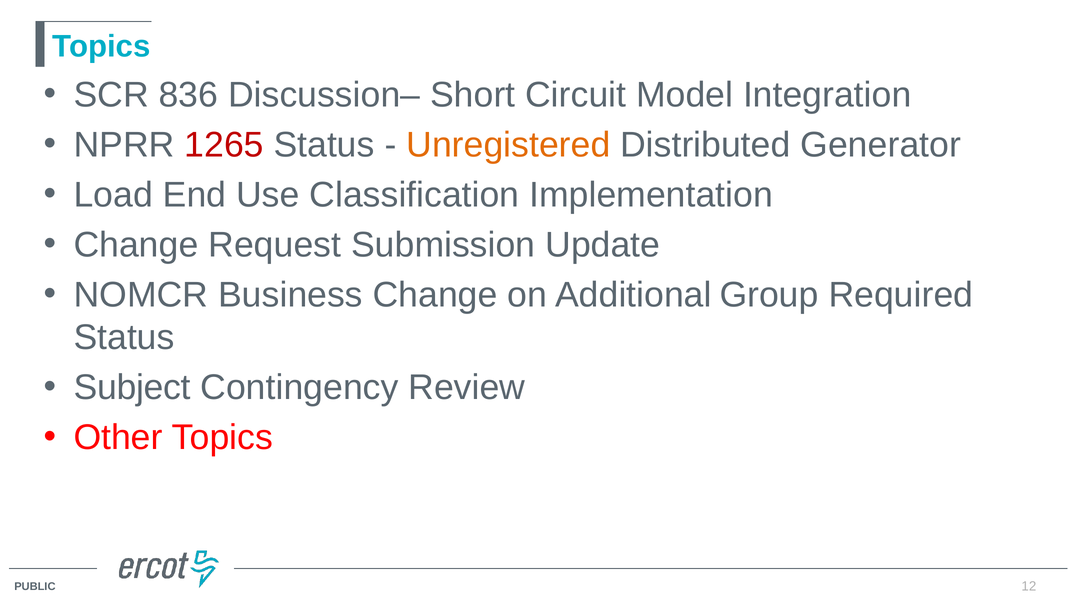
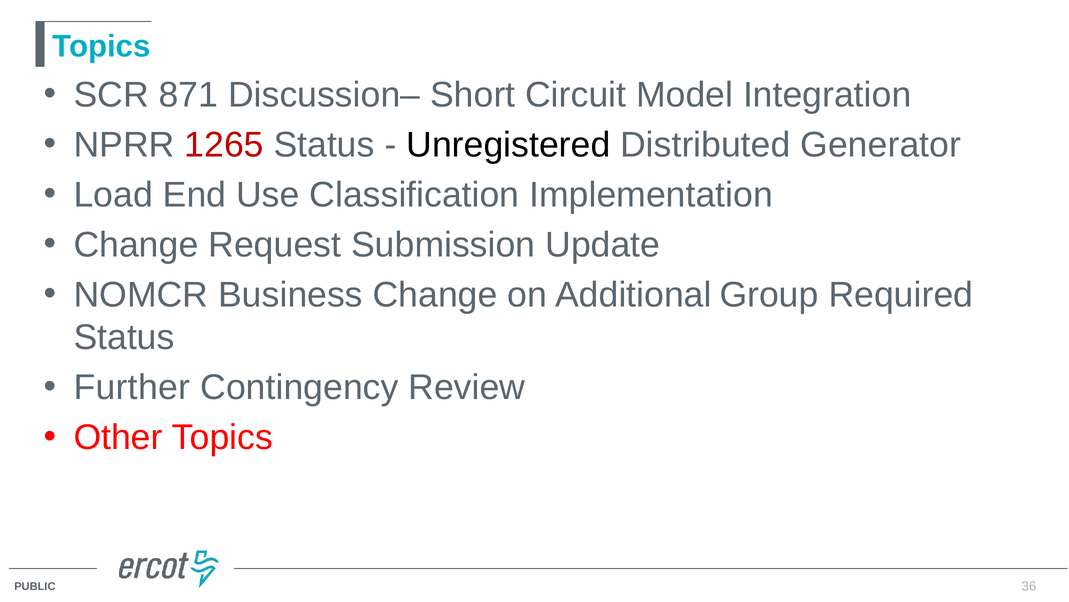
836: 836 -> 871
Unregistered colour: orange -> black
Subject: Subject -> Further
12: 12 -> 36
